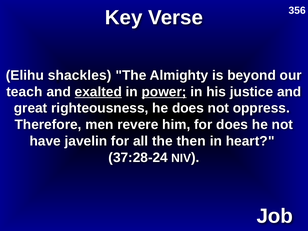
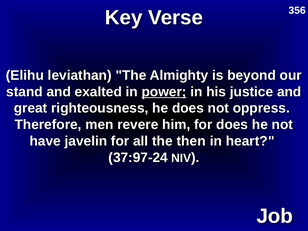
shackles: shackles -> leviathan
teach: teach -> stand
exalted underline: present -> none
37:28-24: 37:28-24 -> 37:97-24
